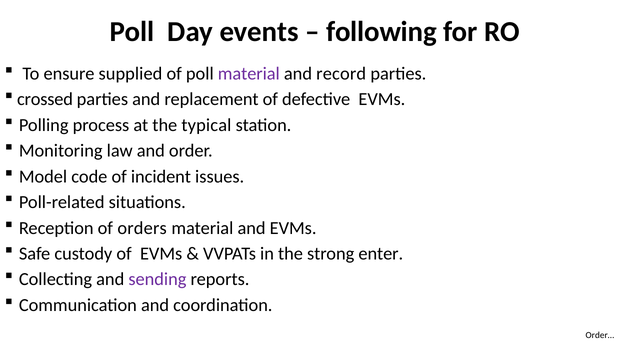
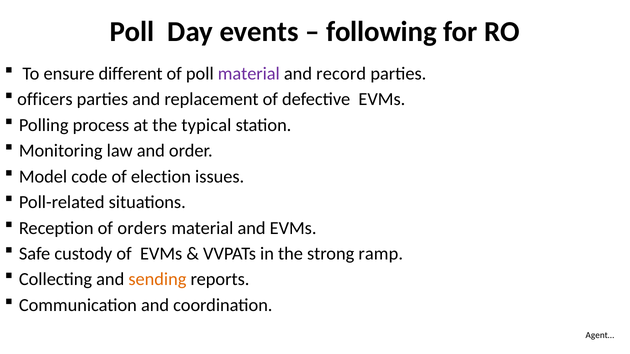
supplied: supplied -> different
crossed: crossed -> officers
incident: incident -> election
enter: enter -> ramp
sending colour: purple -> orange
Order…: Order… -> Agent…
